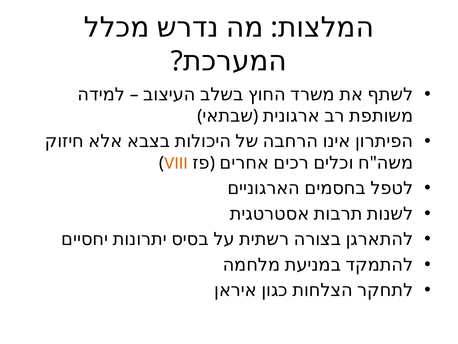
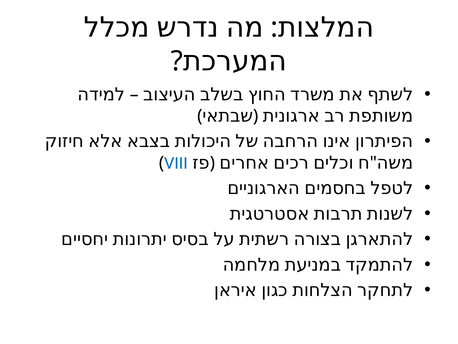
VIII colour: orange -> blue
